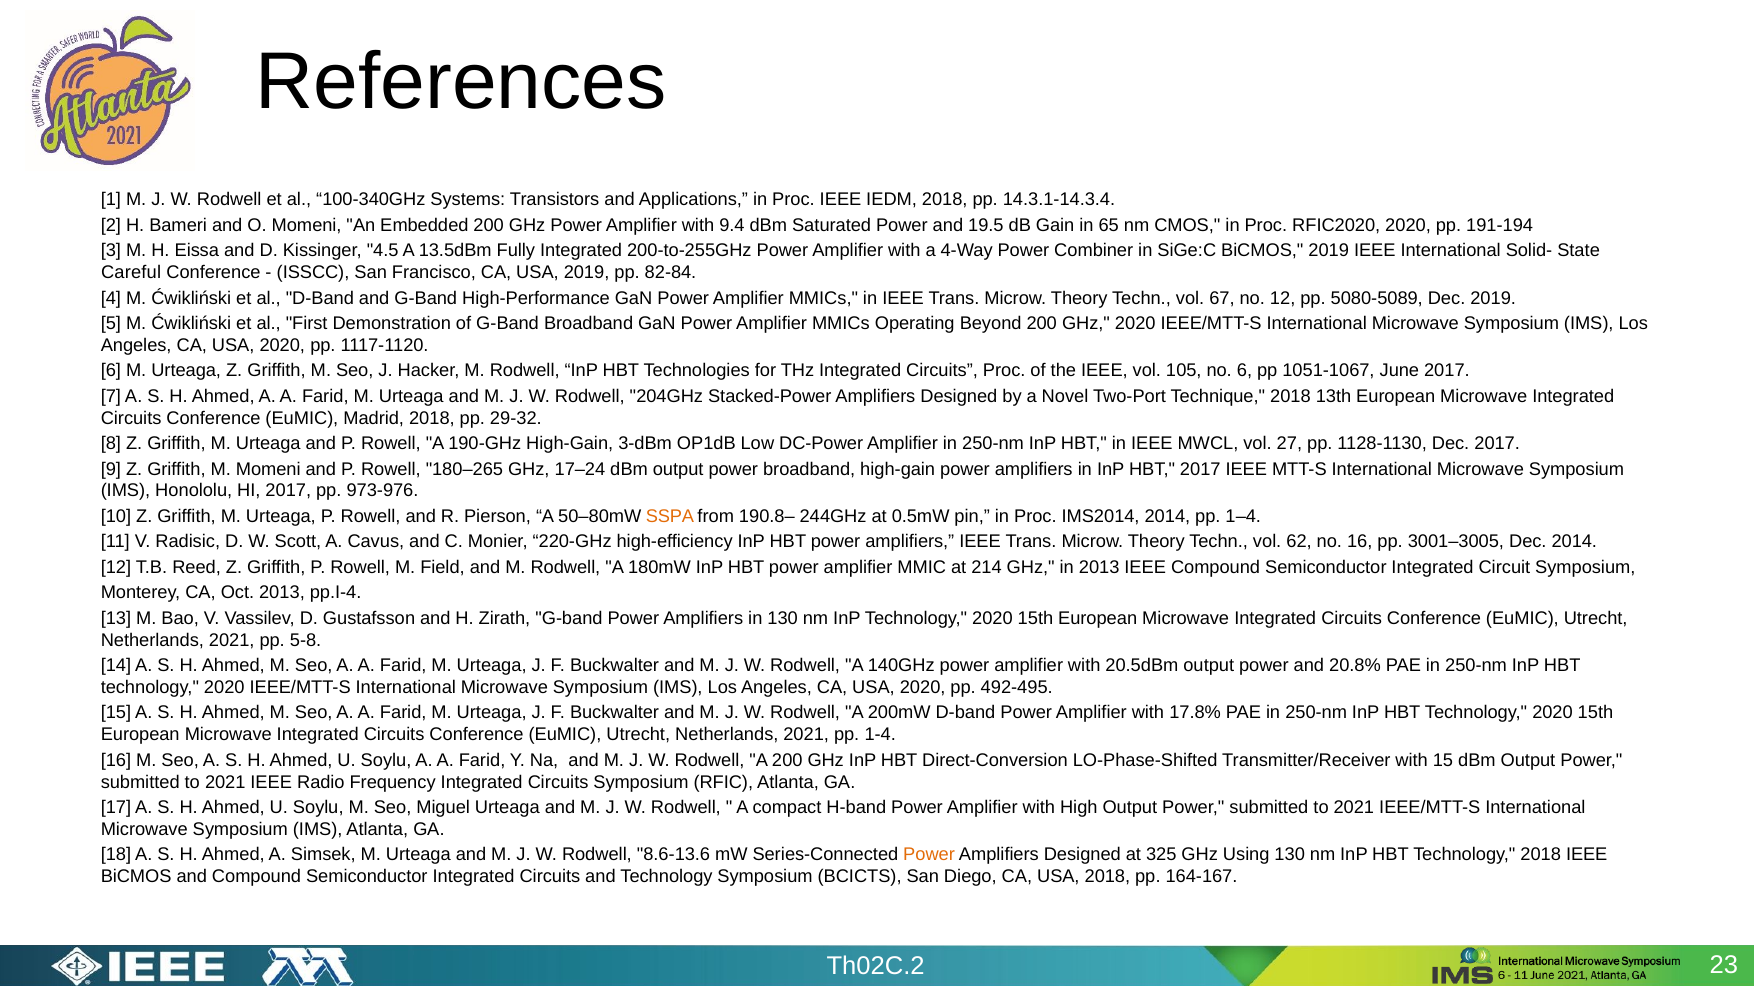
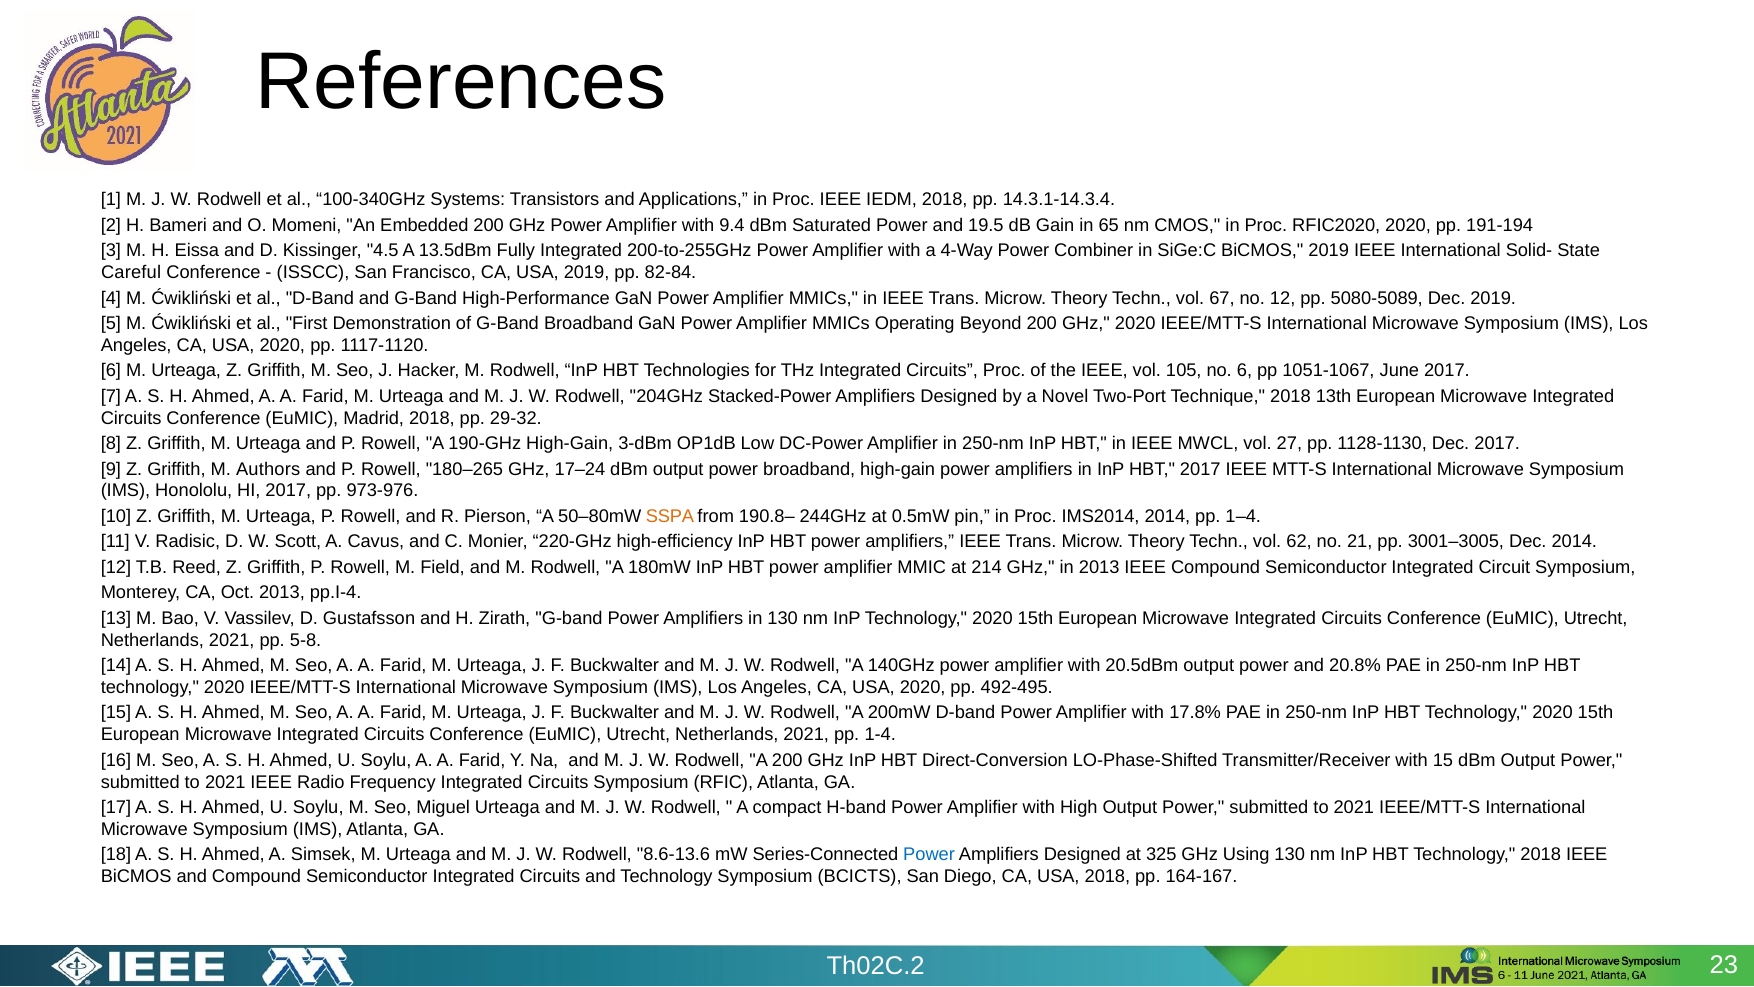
M Momeni: Momeni -> Authors
no 16: 16 -> 21
Power at (929, 855) colour: orange -> blue
